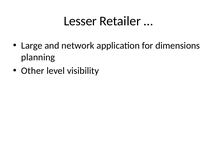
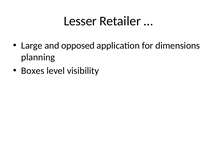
network: network -> opposed
Other: Other -> Boxes
